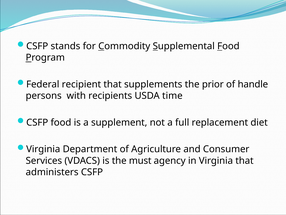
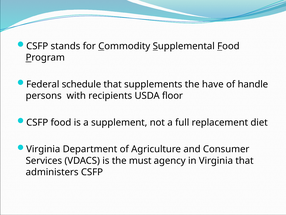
recipient: recipient -> schedule
prior: prior -> have
time: time -> floor
